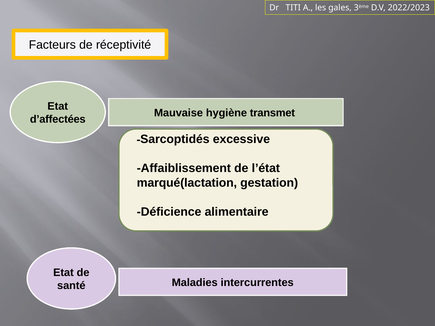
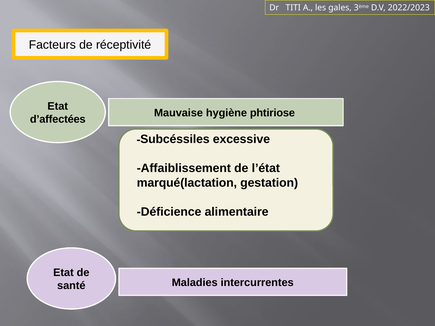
transmet: transmet -> phtiriose
Sarcoptidés: Sarcoptidés -> Subcéssiles
